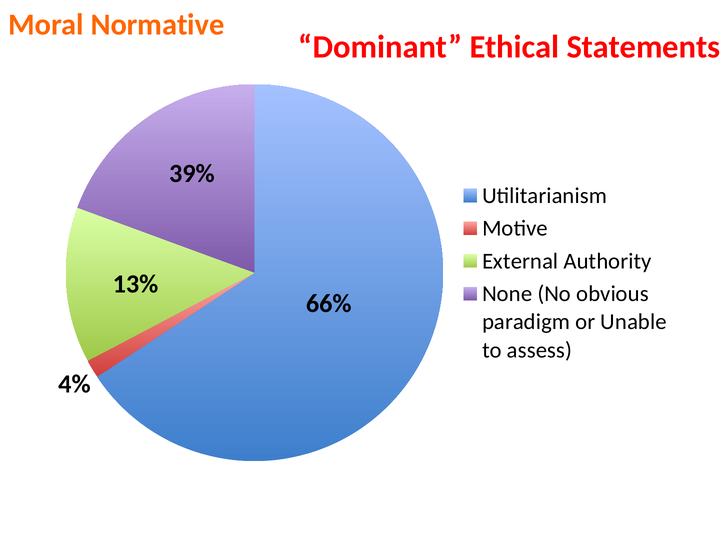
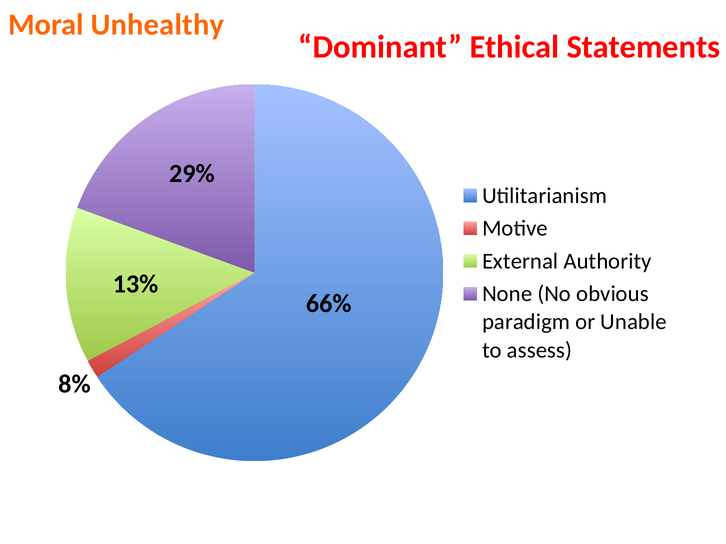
Normative: Normative -> Unhealthy
39%: 39% -> 29%
4%: 4% -> 8%
